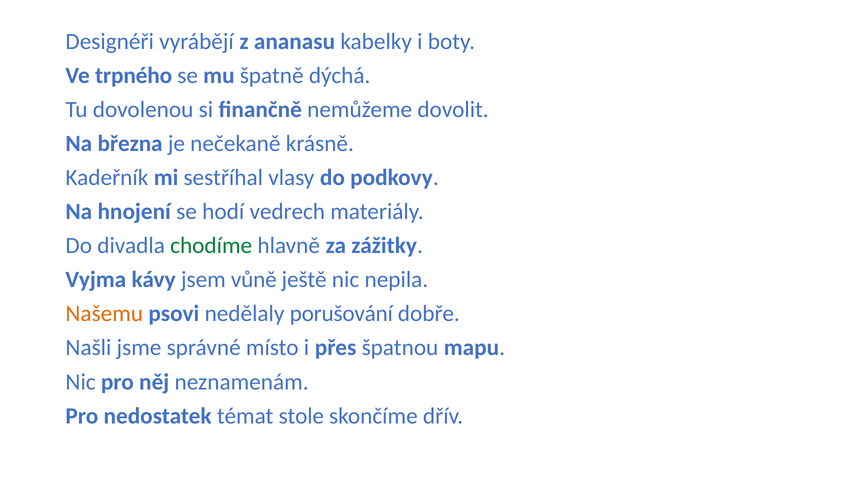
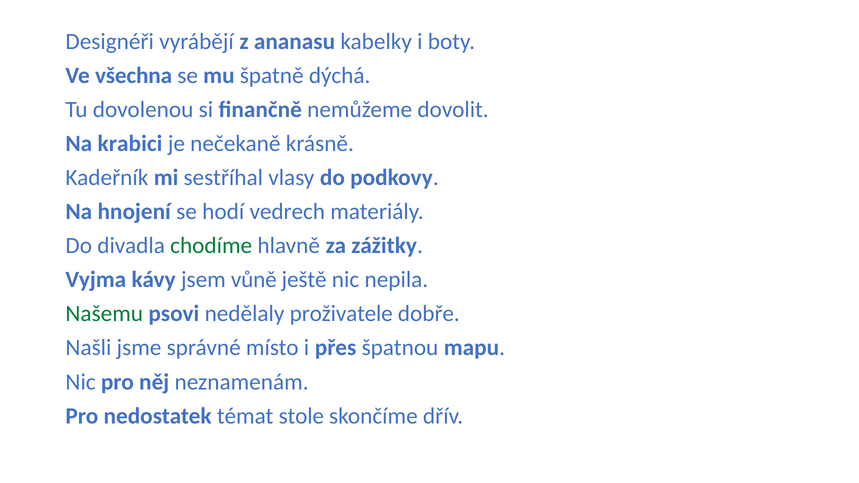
trpného: trpného -> všechna
března: března -> krabici
Našemu colour: orange -> green
porušování: porušování -> proživatele
